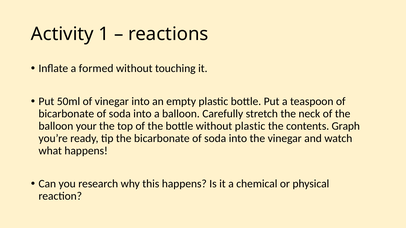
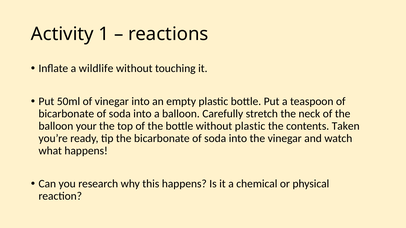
formed: formed -> wildlife
Graph: Graph -> Taken
